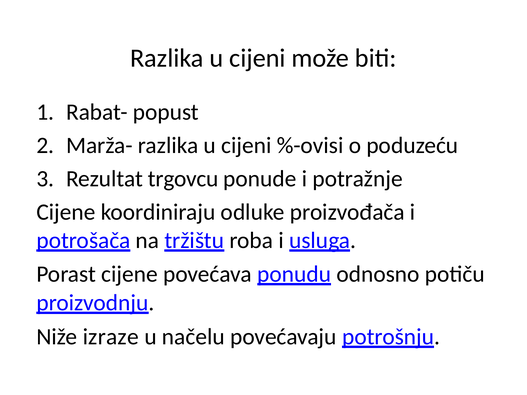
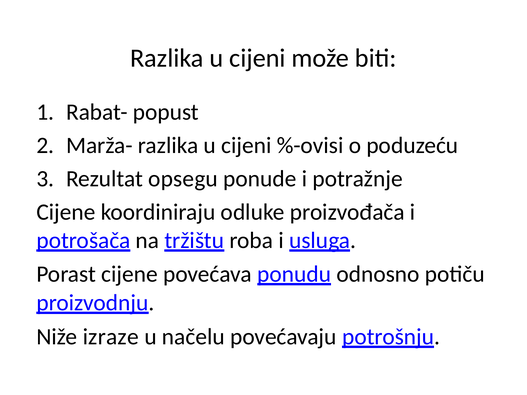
trgovcu: trgovcu -> opsegu
